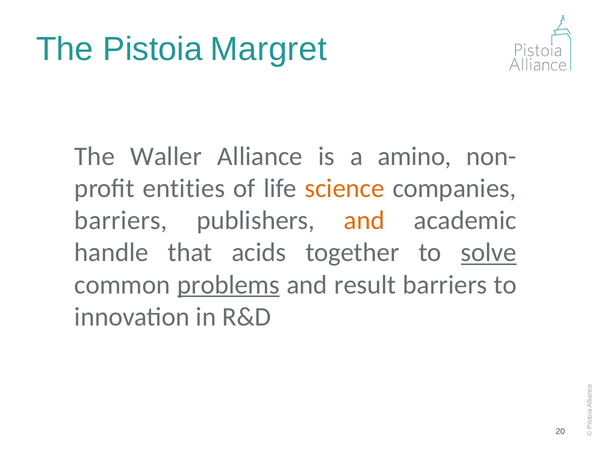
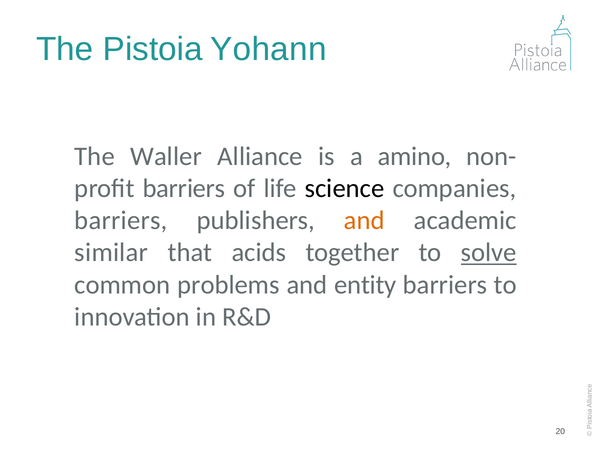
Margret: Margret -> Yohann
entities at (184, 188): entities -> barriers
science colour: orange -> black
handle: handle -> similar
problems underline: present -> none
result: result -> entity
